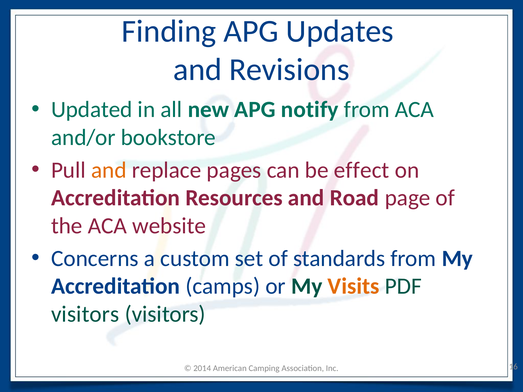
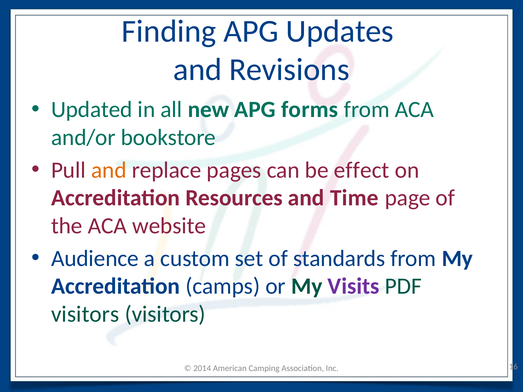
notify: notify -> forms
Road: Road -> Time
Concerns: Concerns -> Audience
Visits colour: orange -> purple
